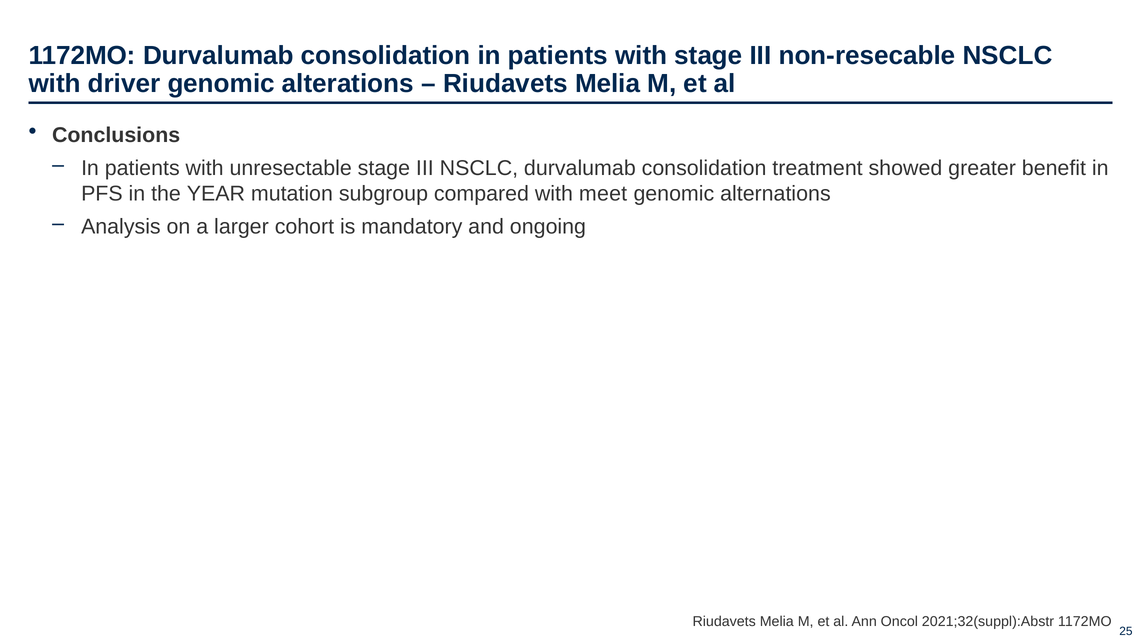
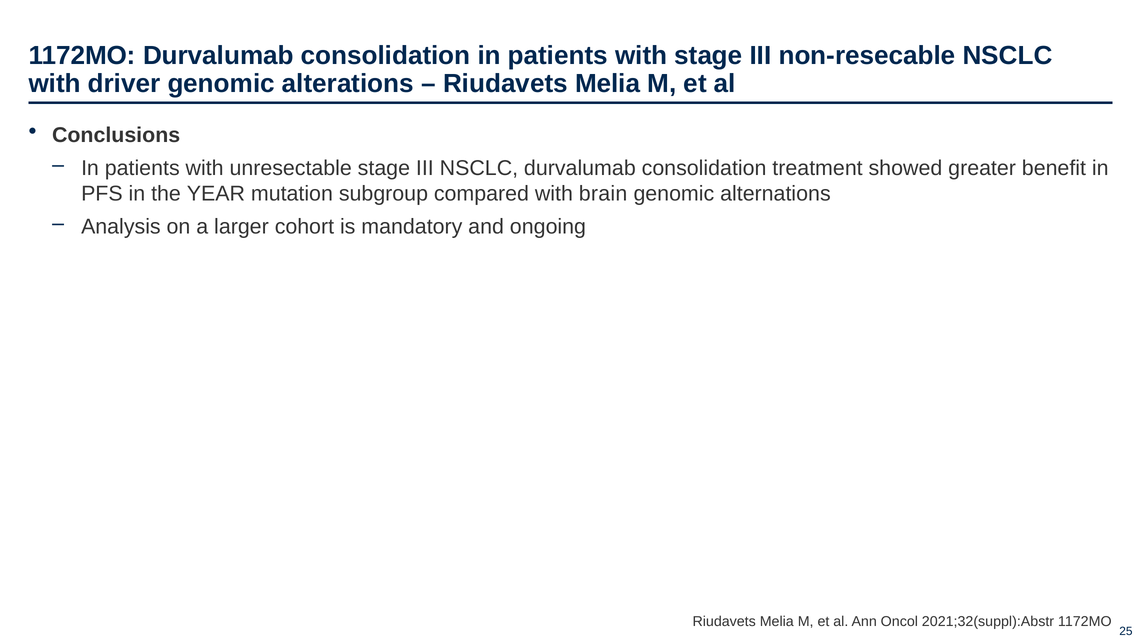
meet: meet -> brain
